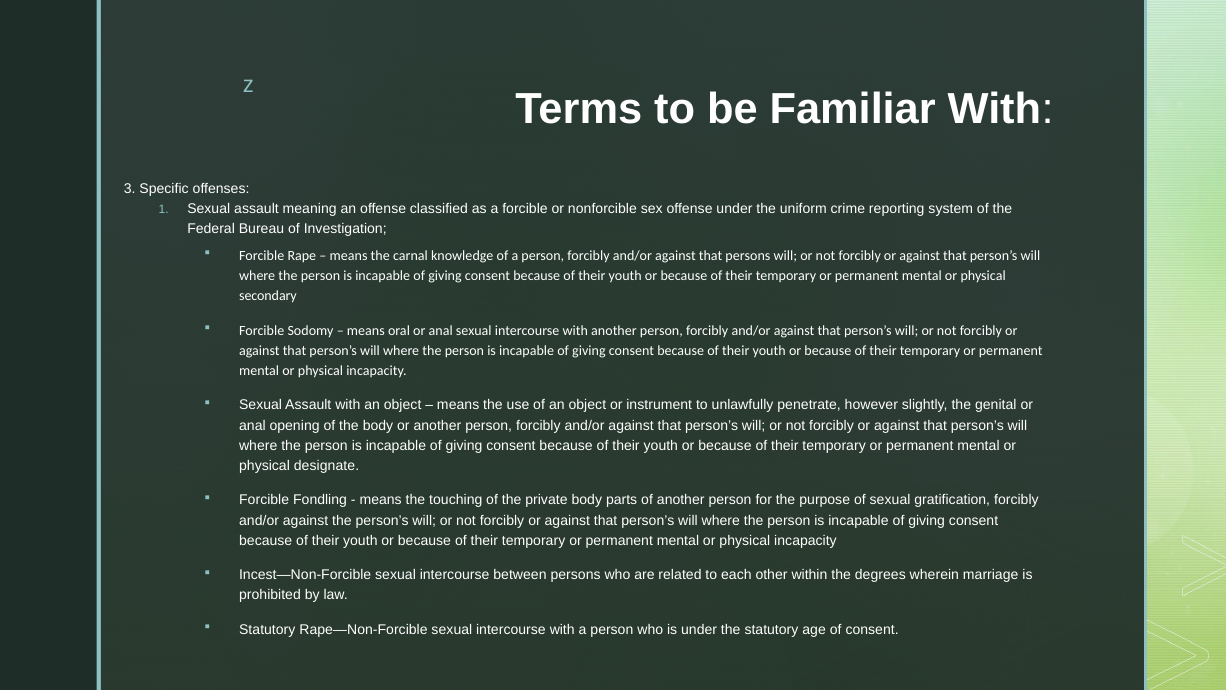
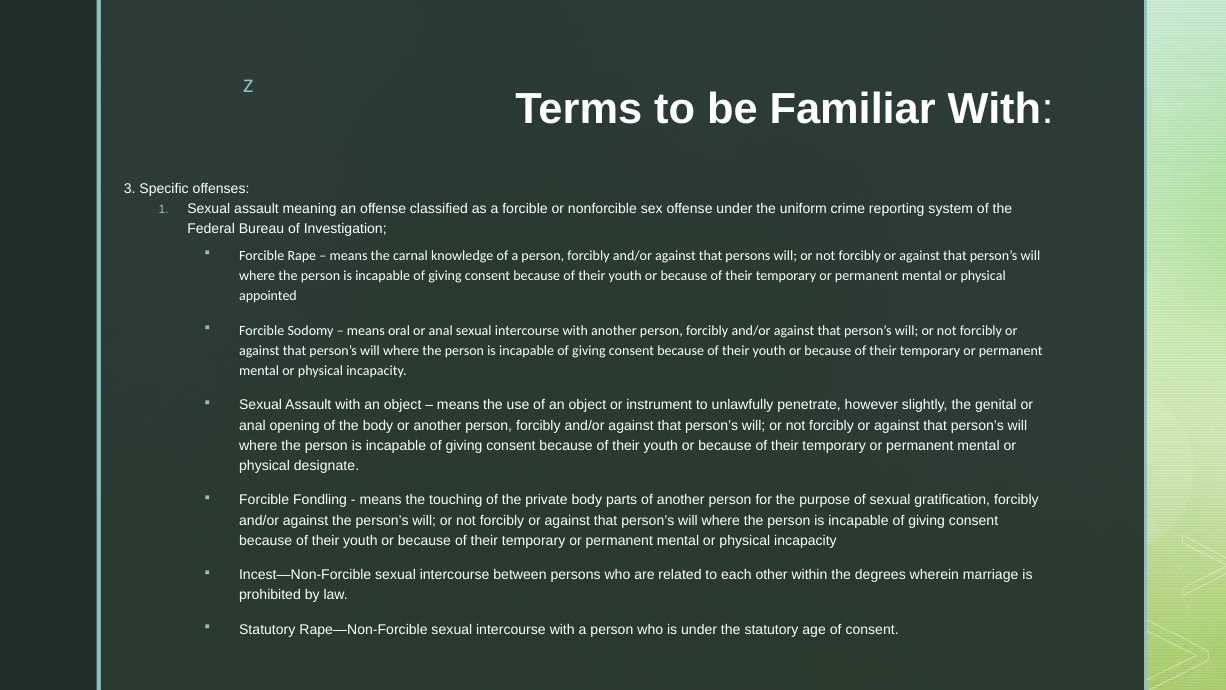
secondary: secondary -> appointed
